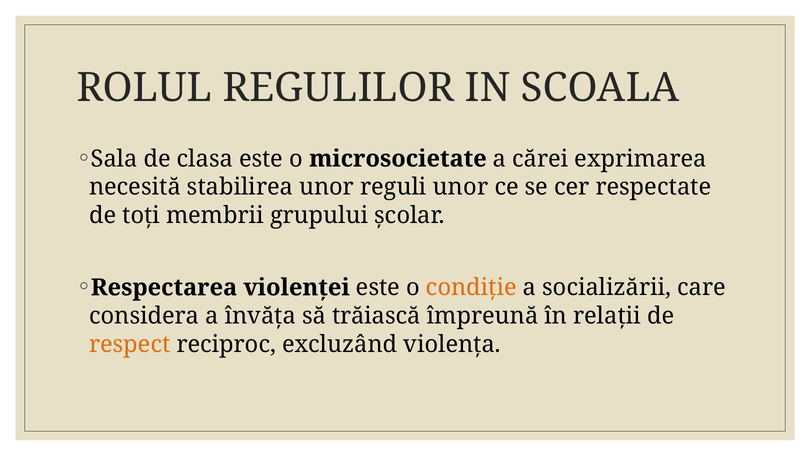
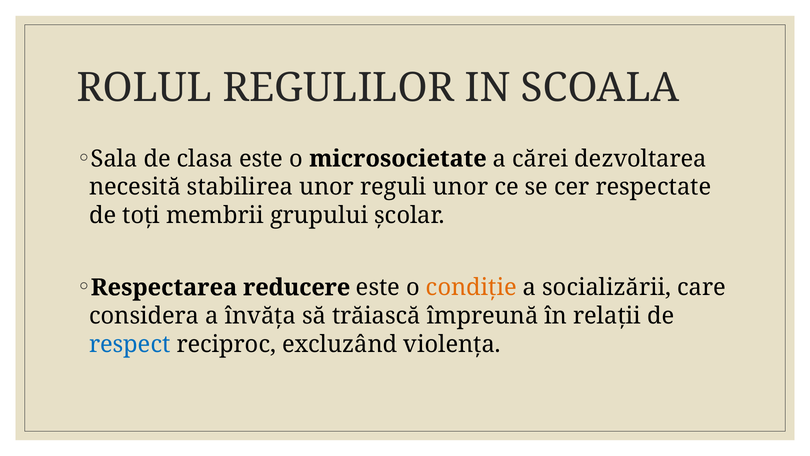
exprimarea: exprimarea -> dezvoltarea
violenței: violenței -> reducere
respect colour: orange -> blue
